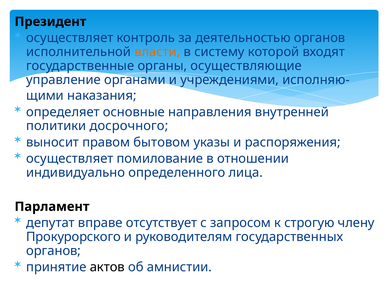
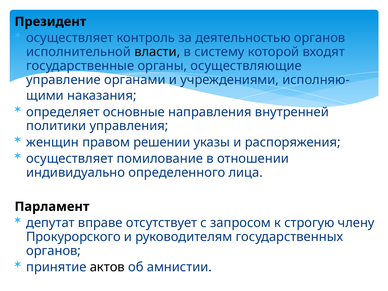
власти colour: orange -> black
досрочного: досрочного -> управления
выносит: выносит -> женщин
бытовом: бытовом -> решении
